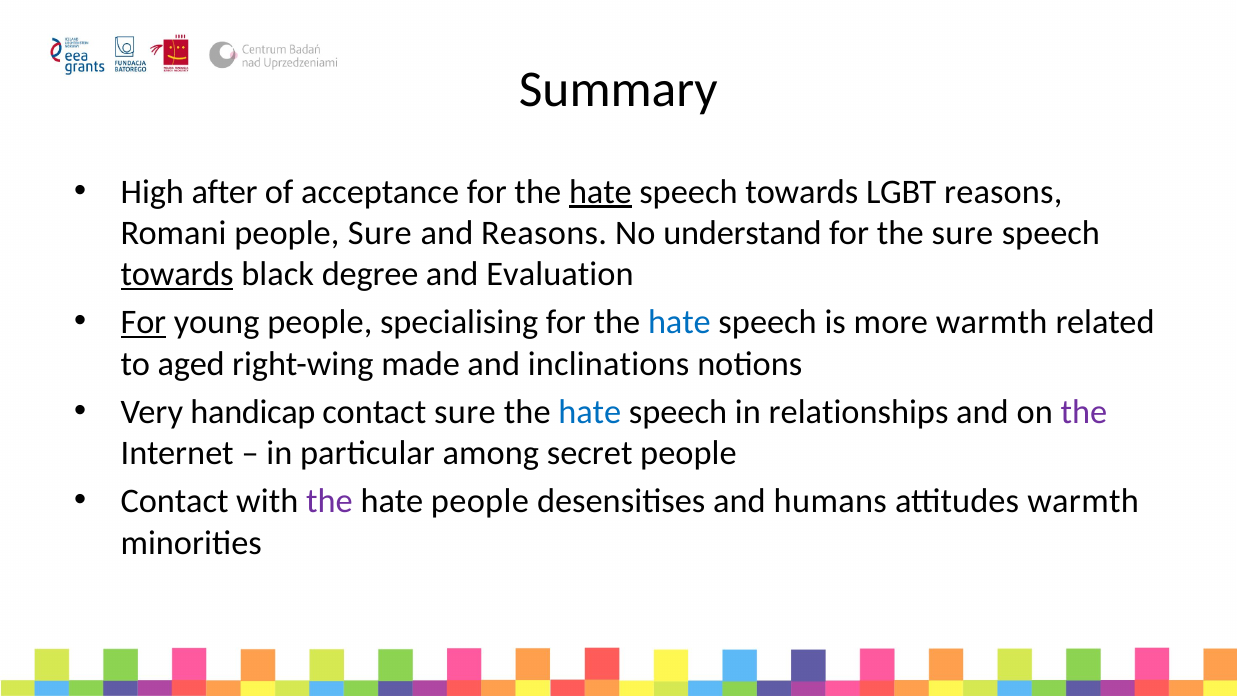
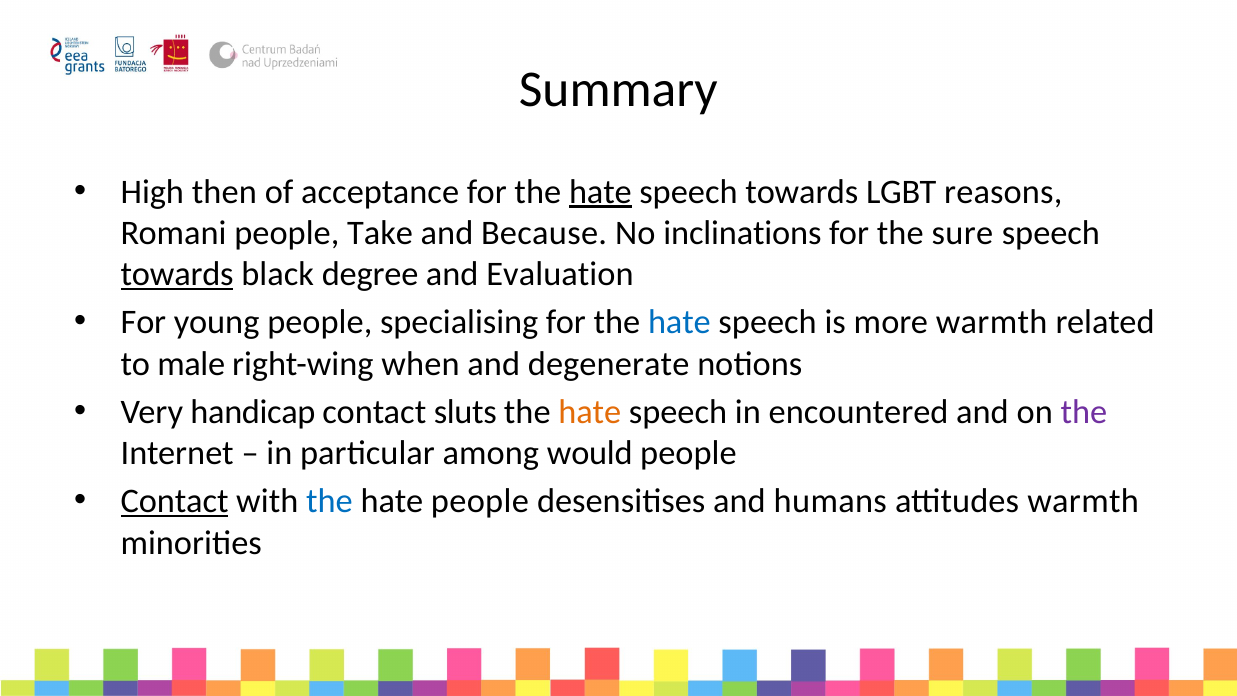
after: after -> then
people Sure: Sure -> Take
and Reasons: Reasons -> Because
understand: understand -> inclinations
For at (143, 322) underline: present -> none
aged: aged -> male
made: made -> when
inclinations: inclinations -> degenerate
contact sure: sure -> sluts
hate at (590, 412) colour: blue -> orange
relationships: relationships -> encountered
secret: secret -> would
Contact at (175, 501) underline: none -> present
the at (329, 501) colour: purple -> blue
